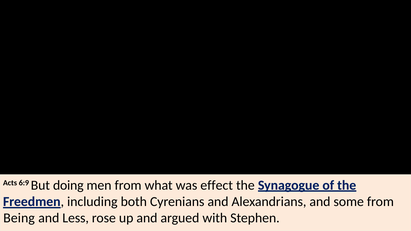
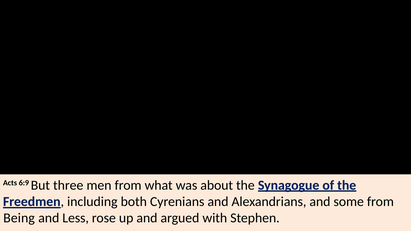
doing: doing -> three
effect: effect -> about
